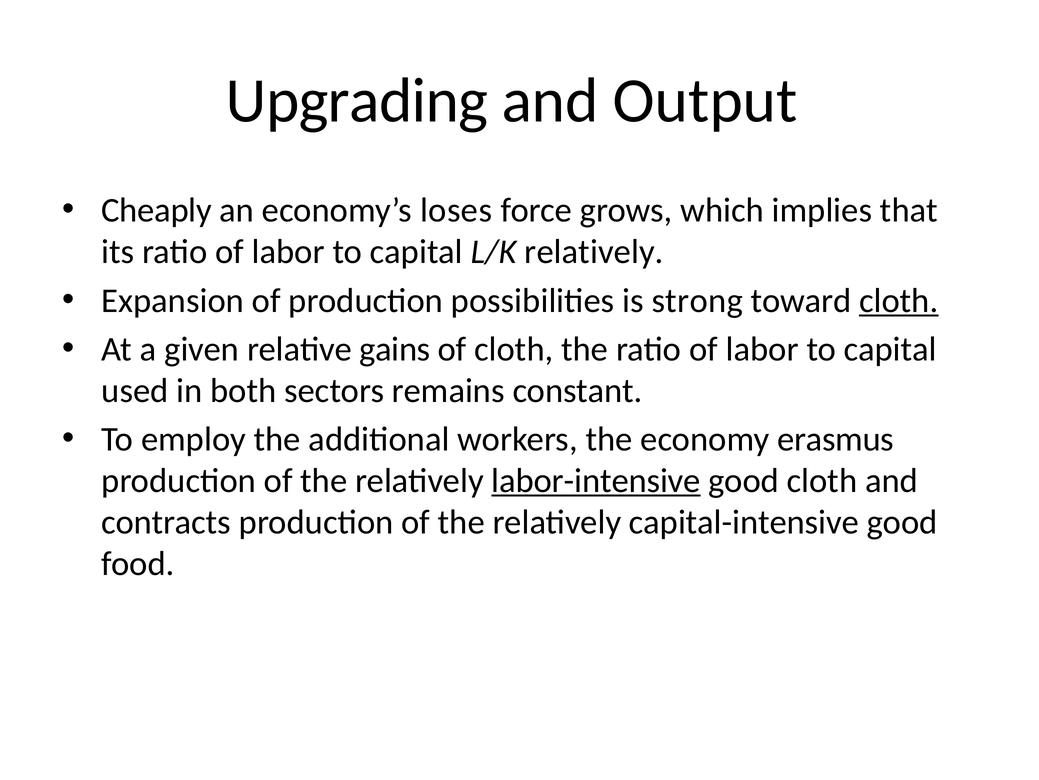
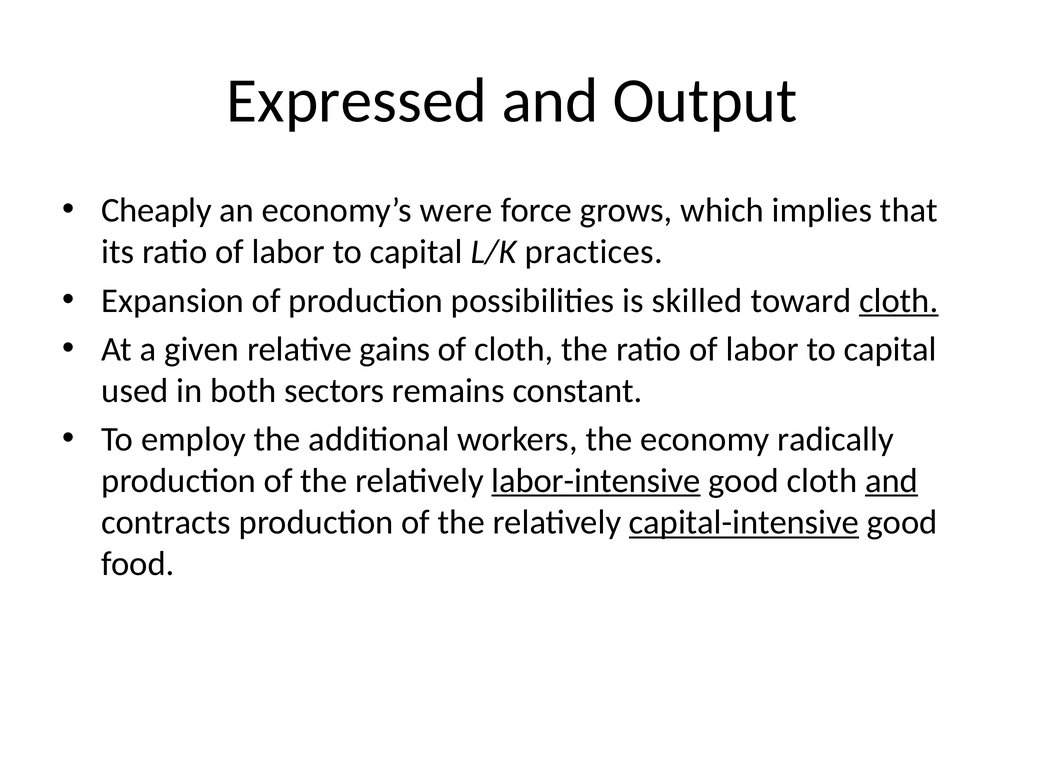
Upgrading: Upgrading -> Expressed
loses: loses -> were
L/K relatively: relatively -> practices
strong: strong -> skilled
erasmus: erasmus -> radically
and at (892, 480) underline: none -> present
capital-intensive underline: none -> present
